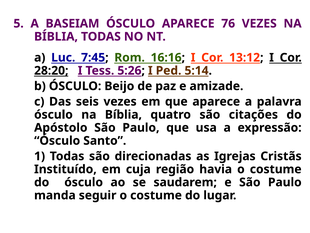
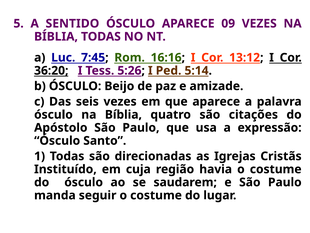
BASEIAM: BASEIAM -> SENTIDO
76: 76 -> 09
28:20: 28:20 -> 36:20
